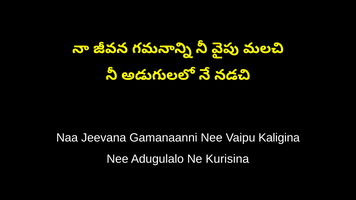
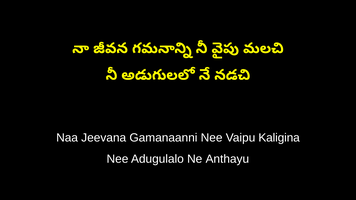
Kurisina: Kurisina -> Anthayu
